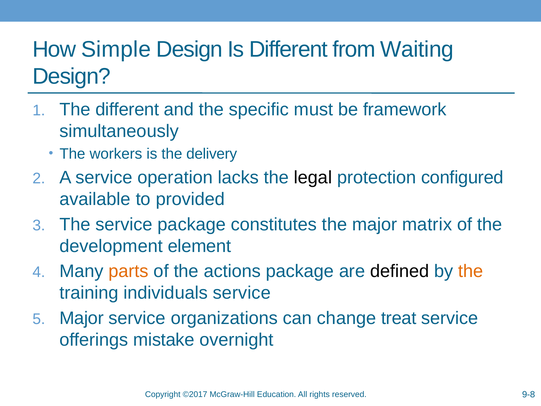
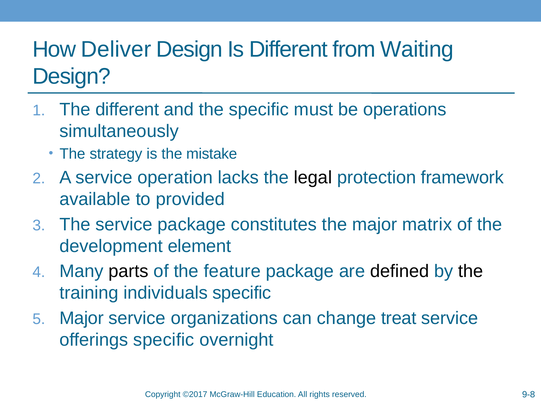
Simple: Simple -> Deliver
framework: framework -> operations
workers: workers -> strategy
delivery: delivery -> mistake
configured: configured -> framework
parts colour: orange -> black
actions: actions -> feature
the at (471, 271) colour: orange -> black
individuals service: service -> specific
offerings mistake: mistake -> specific
